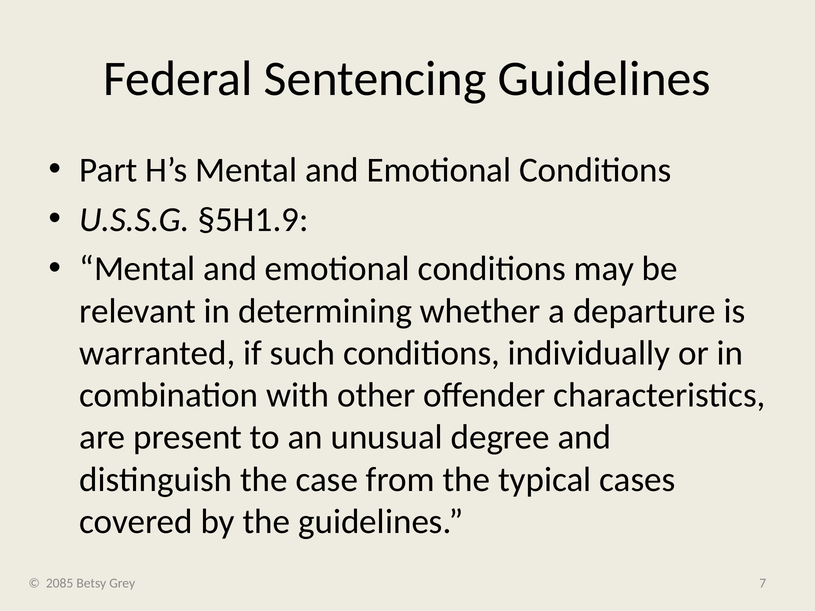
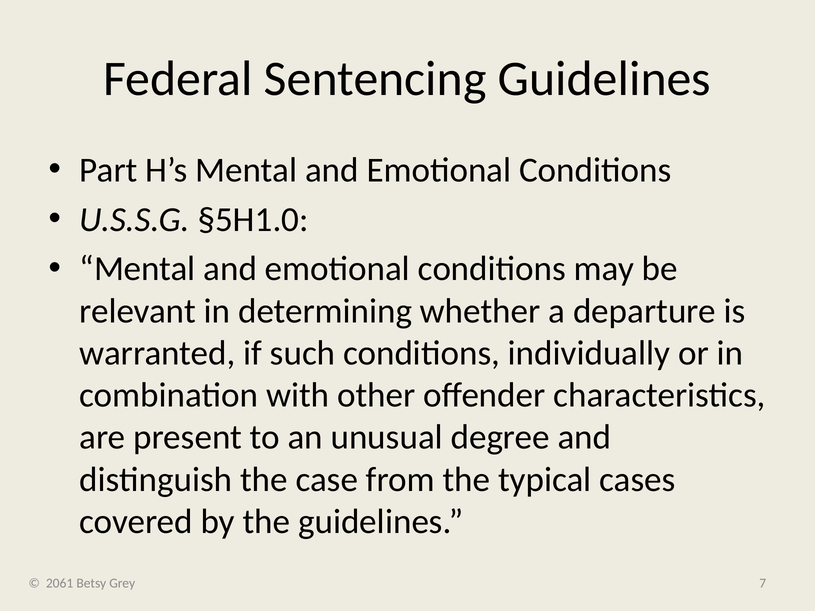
§5H1.9: §5H1.9 -> §5H1.0
2085: 2085 -> 2061
